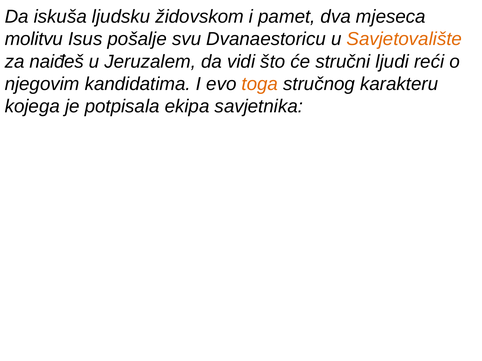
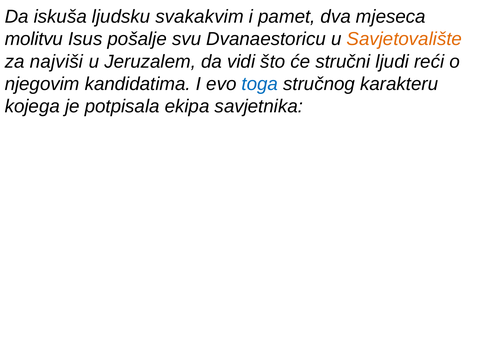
židovskom: židovskom -> svakakvim
naiđeš: naiđeš -> najviši
toga colour: orange -> blue
